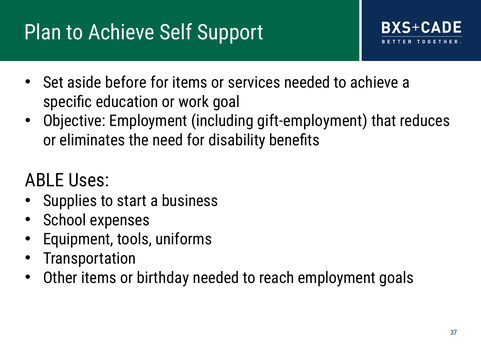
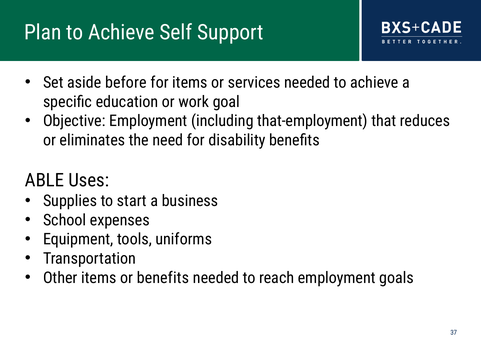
gift-employment: gift-employment -> that-employment
or birthday: birthday -> benefits
